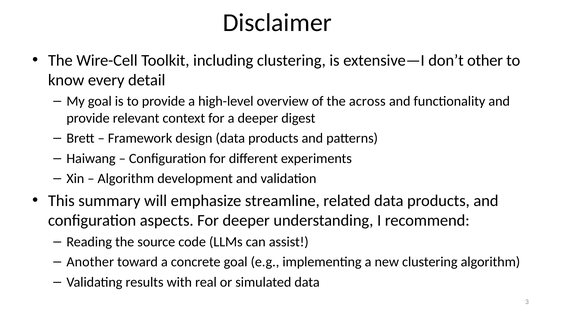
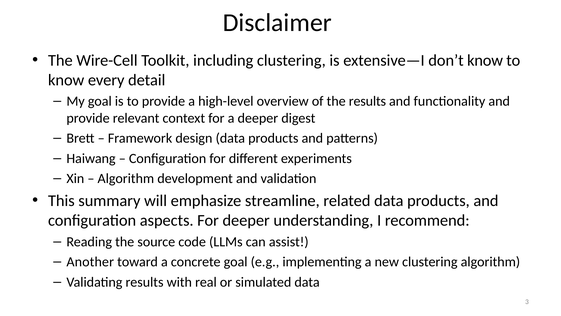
don’t other: other -> know
the across: across -> results
